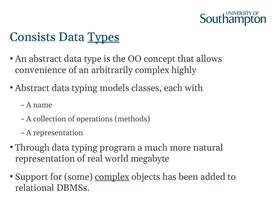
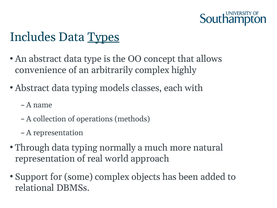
Consists: Consists -> Includes
program: program -> normally
megabyte: megabyte -> approach
complex at (112, 177) underline: present -> none
